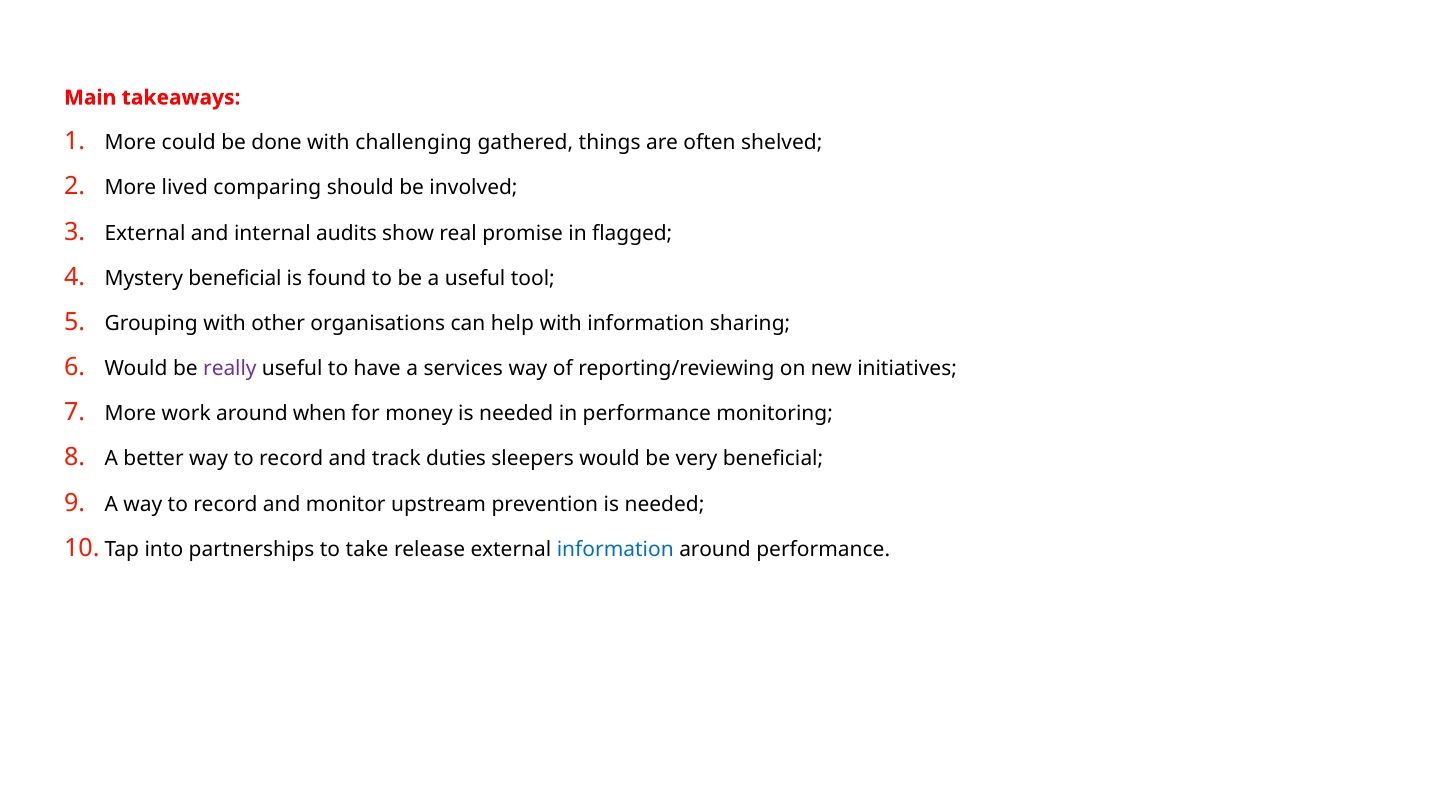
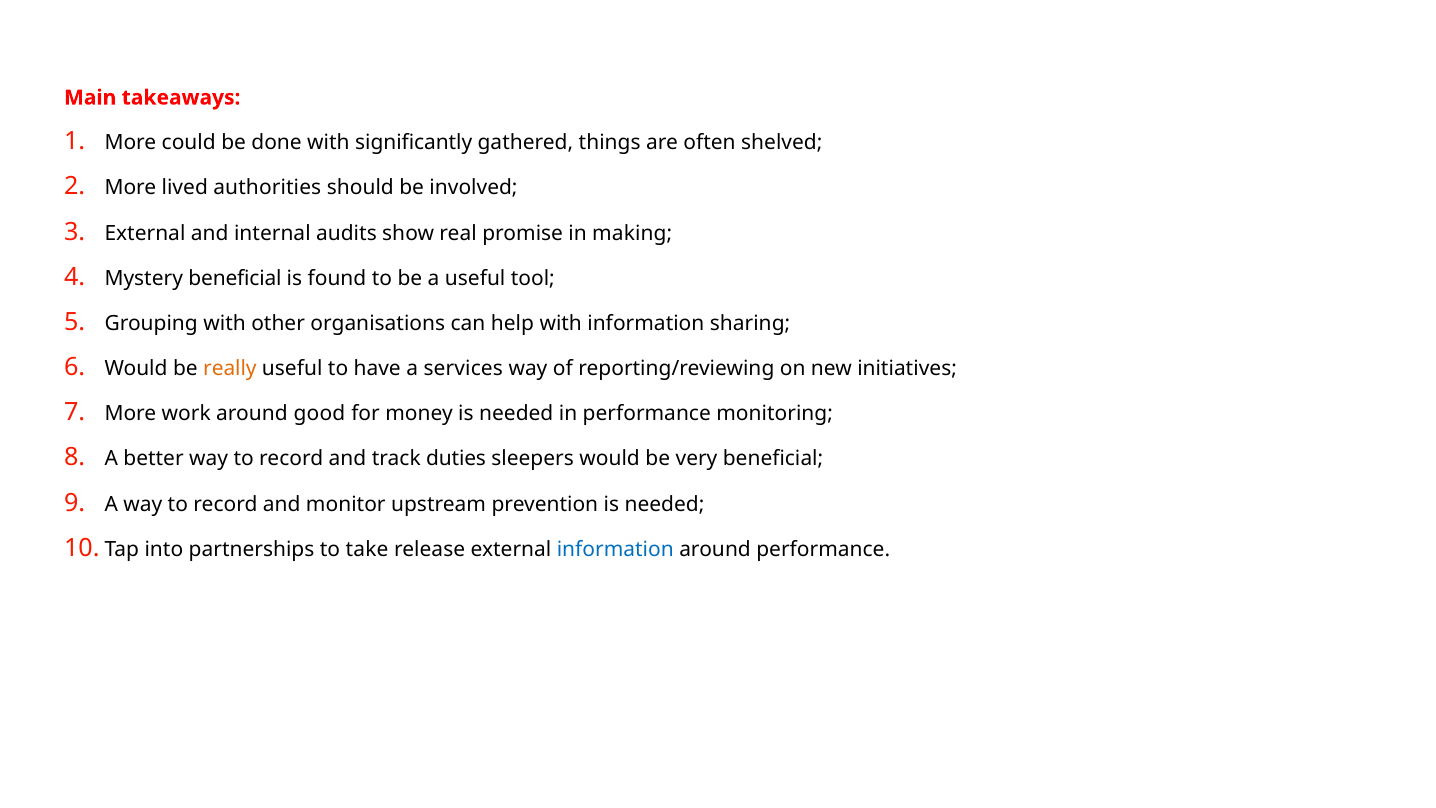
challenging: challenging -> significantly
comparing: comparing -> authorities
flagged: flagged -> making
really colour: purple -> orange
when: when -> good
